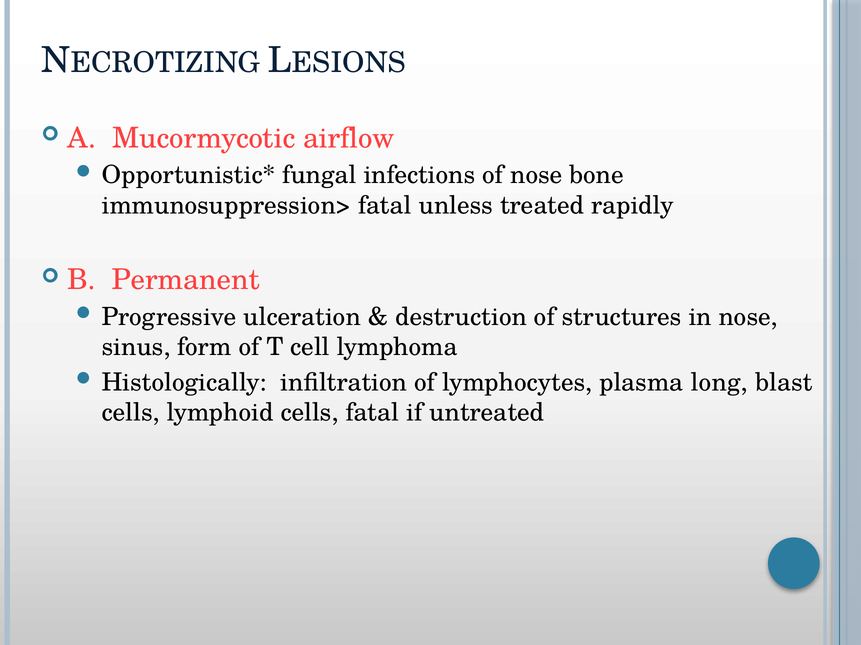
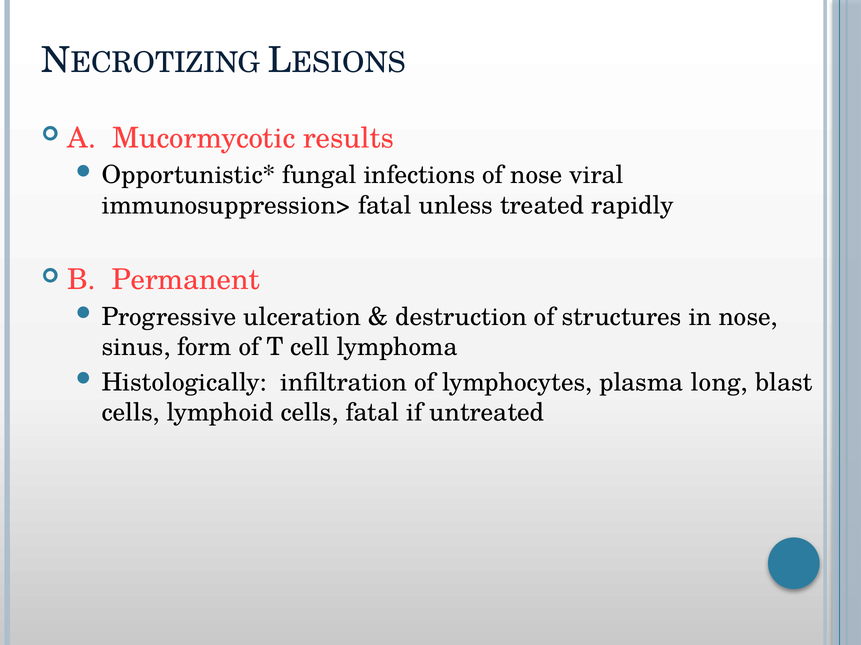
airflow: airflow -> results
bone: bone -> viral
